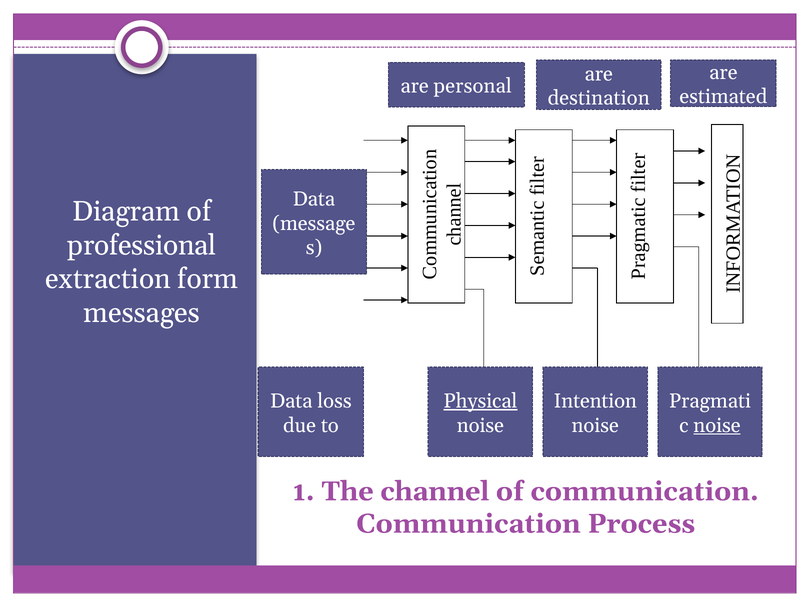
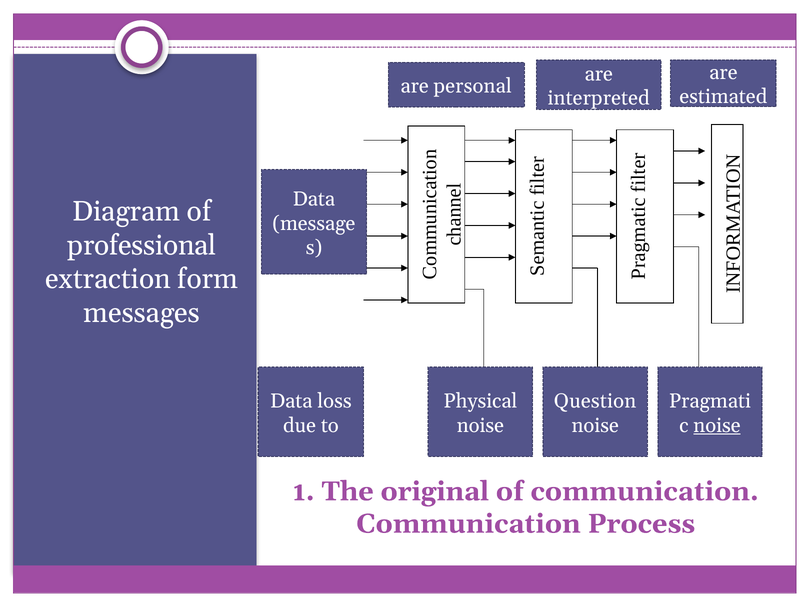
destination: destination -> interpreted
Physical underline: present -> none
Intention: Intention -> Question
channel: channel -> original
